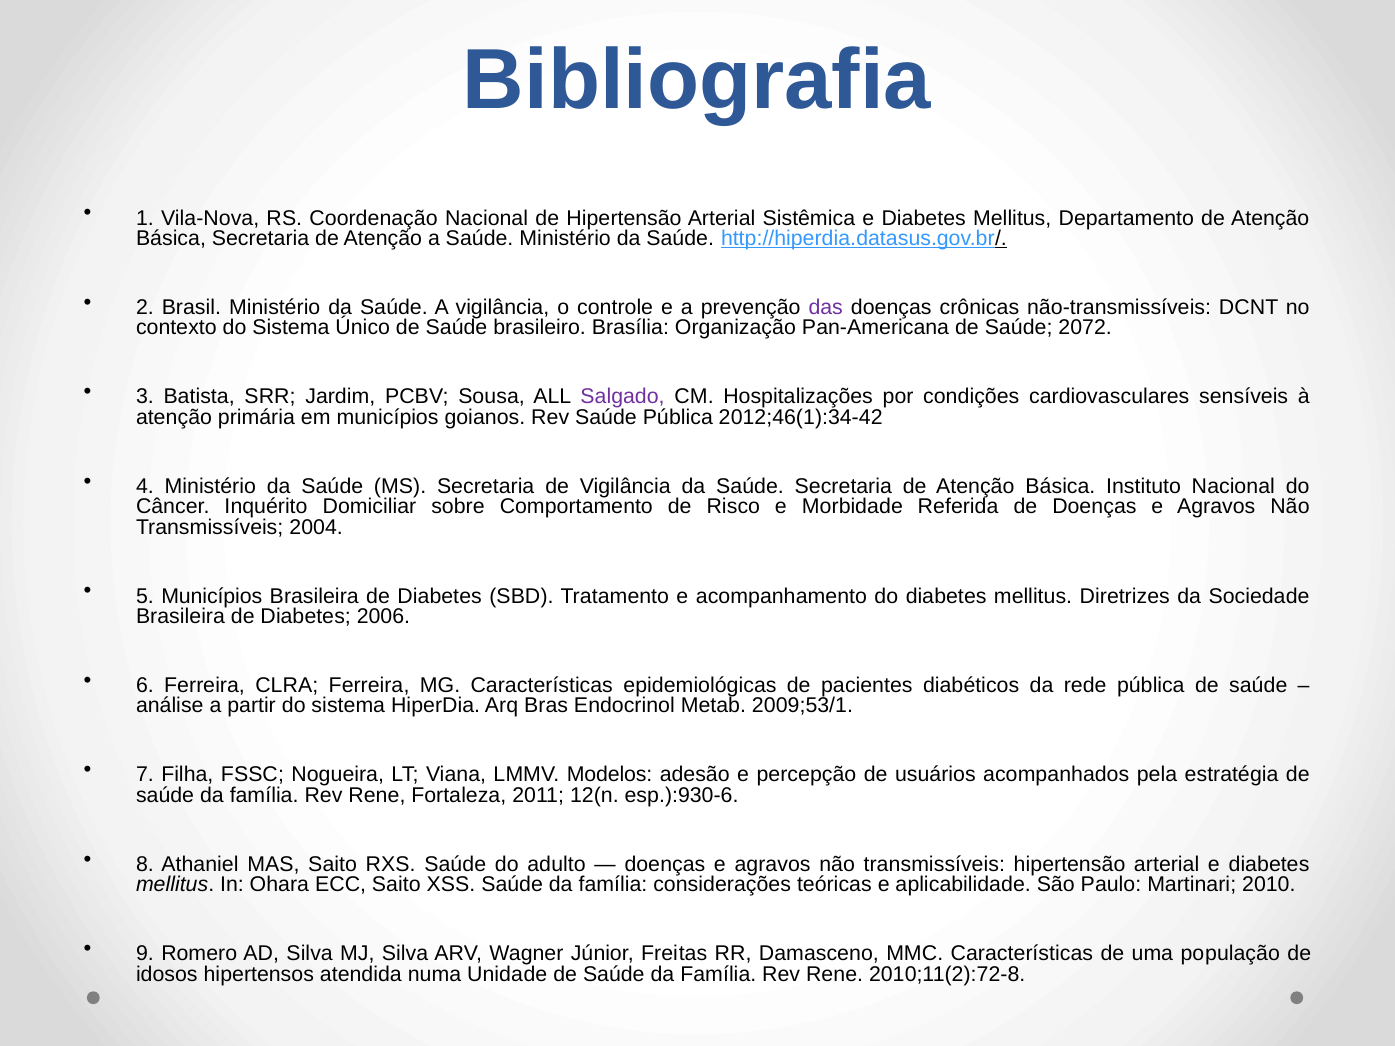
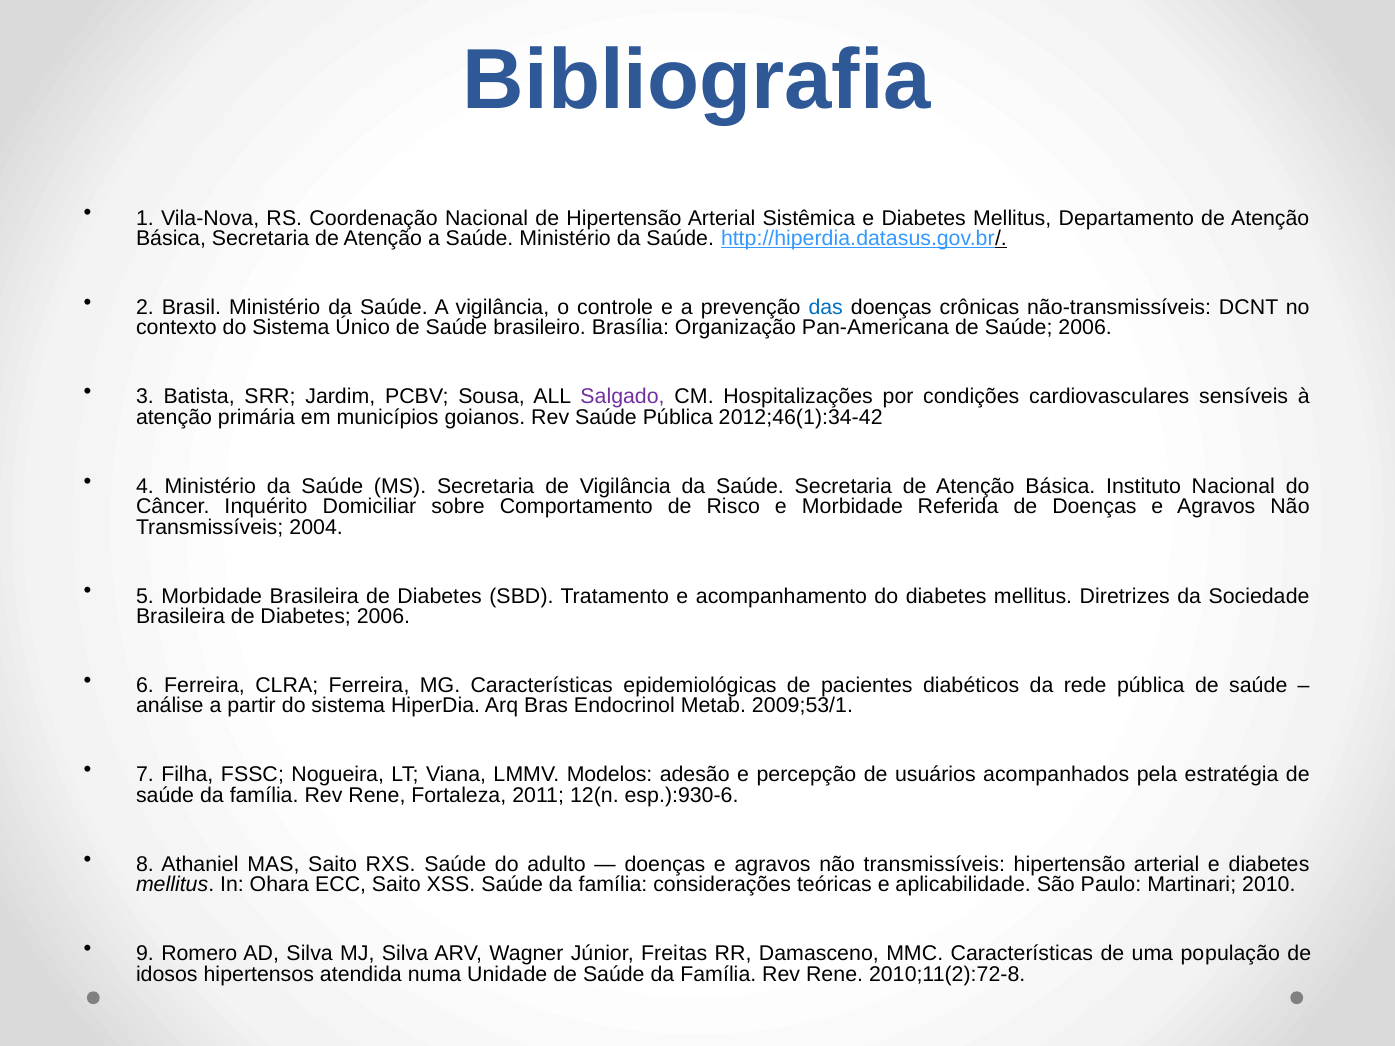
das colour: purple -> blue
Saúde 2072: 2072 -> 2006
5 Municípios: Municípios -> Morbidade
